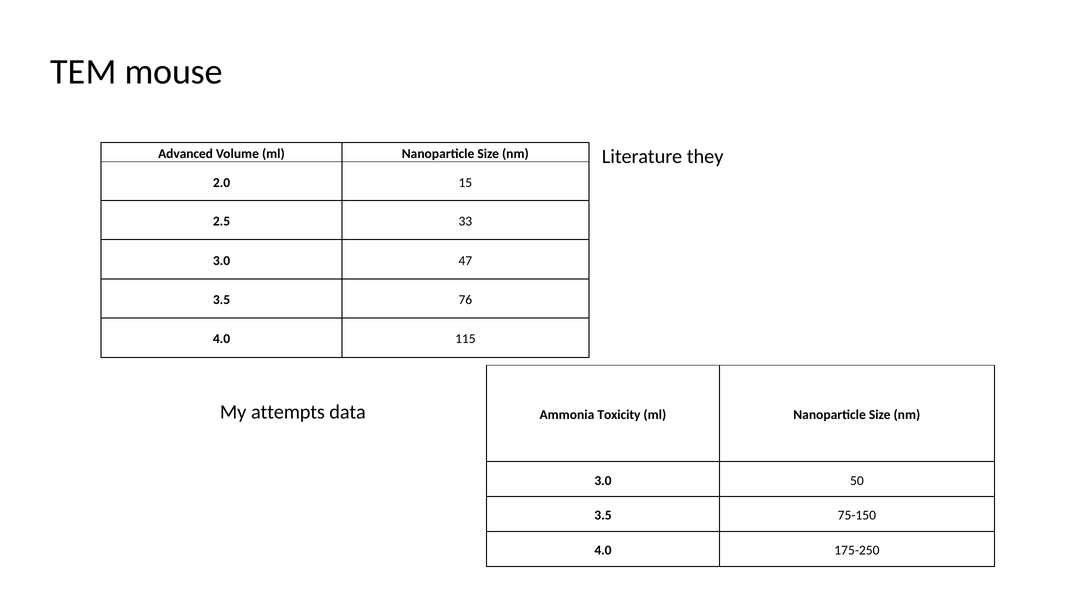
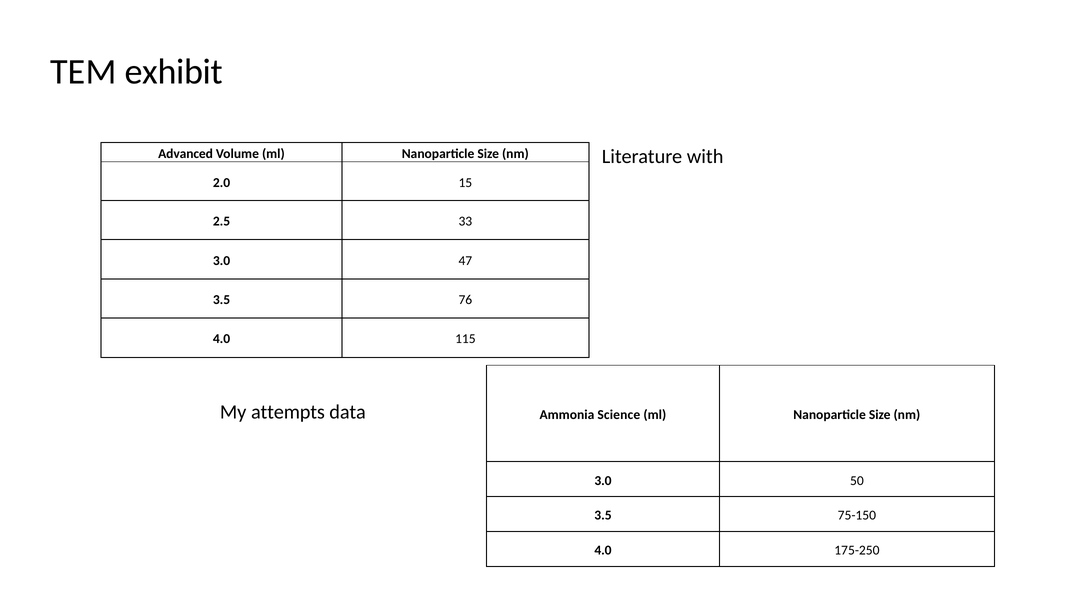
mouse: mouse -> exhibit
they: they -> with
Toxicity: Toxicity -> Science
